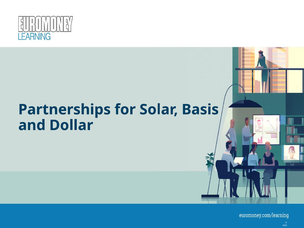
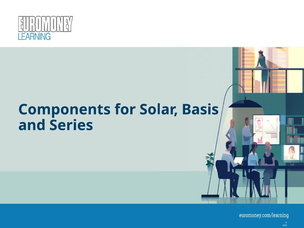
Partnerships: Partnerships -> Components
Dollar: Dollar -> Series
